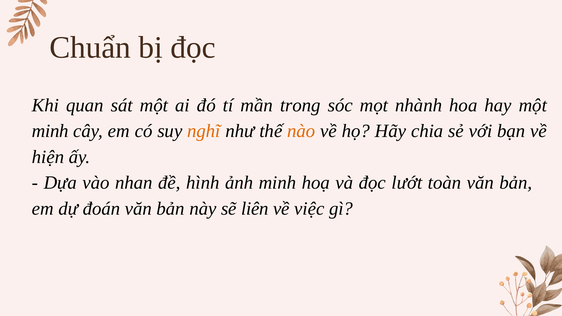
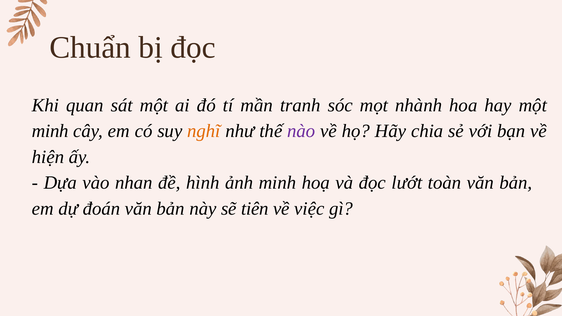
trong: trong -> tranh
nào colour: orange -> purple
liên: liên -> tiên
